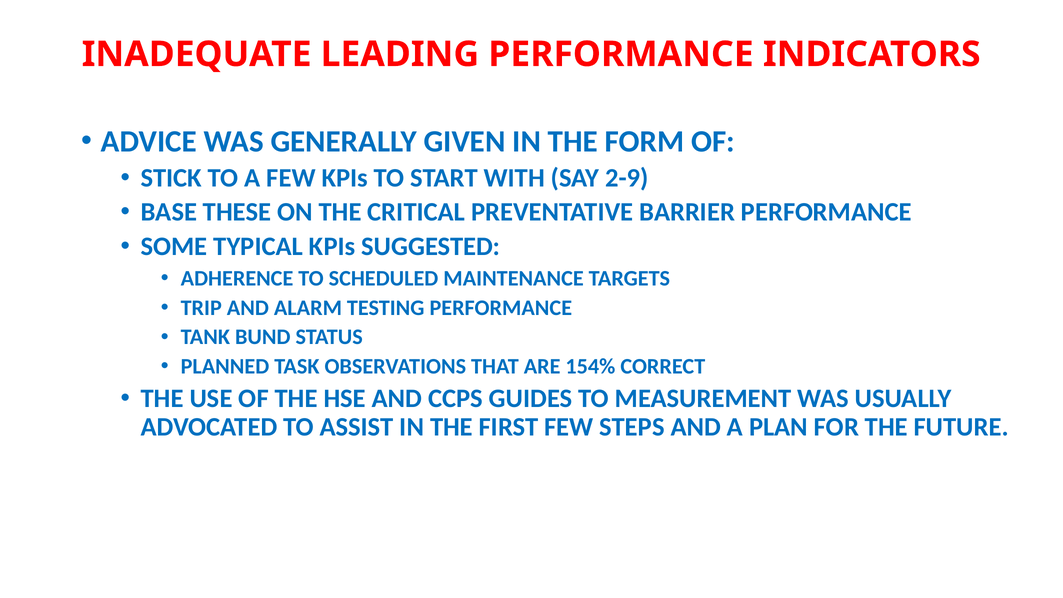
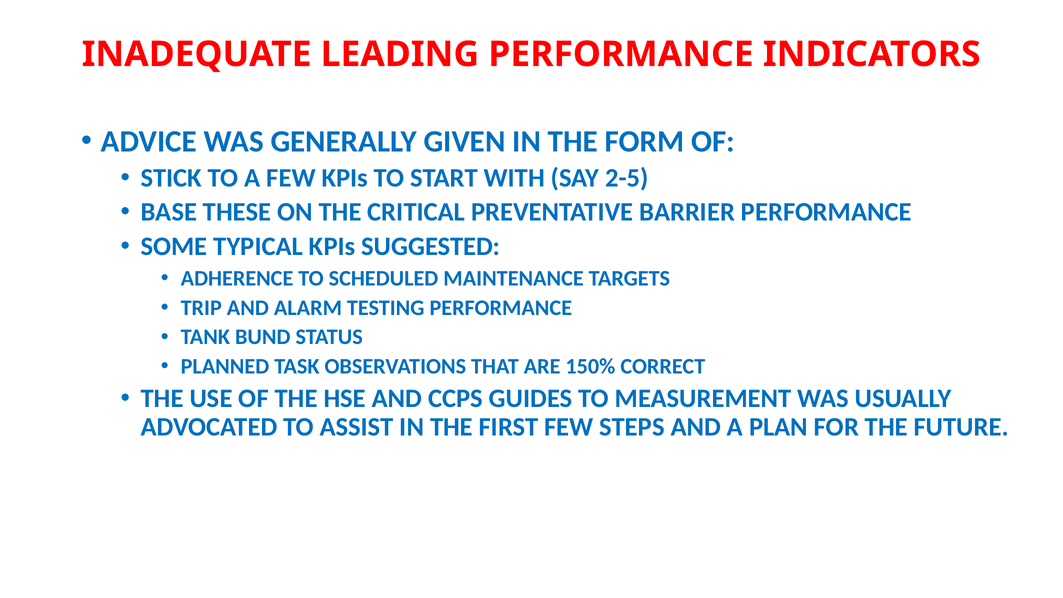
2-9: 2-9 -> 2-5
154%: 154% -> 150%
